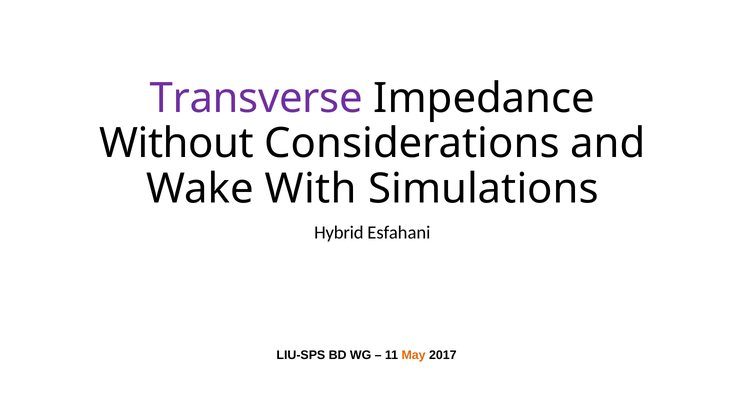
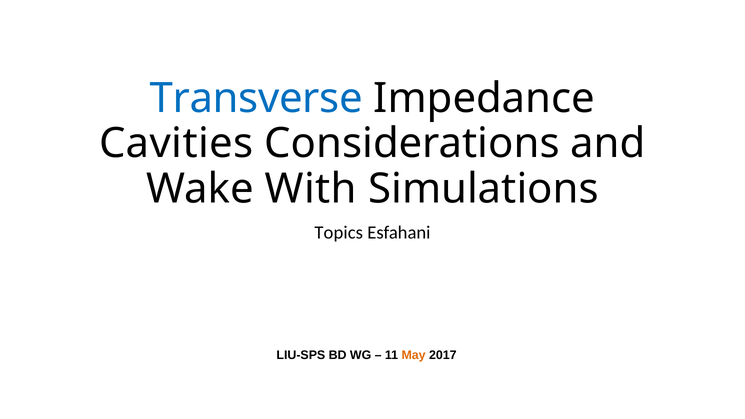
Transverse colour: purple -> blue
Without: Without -> Cavities
Hybrid: Hybrid -> Topics
